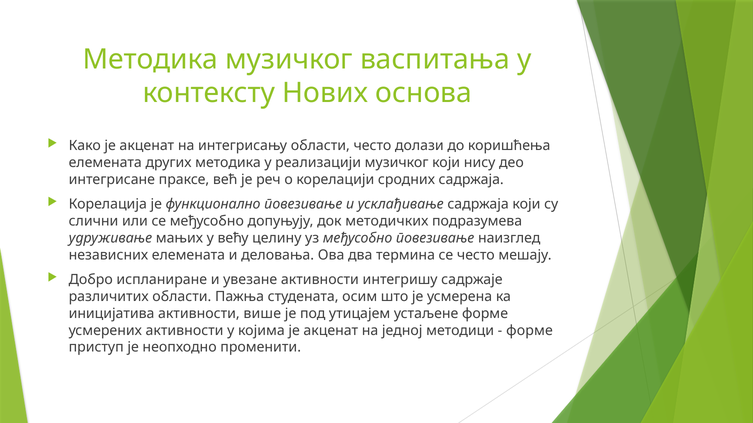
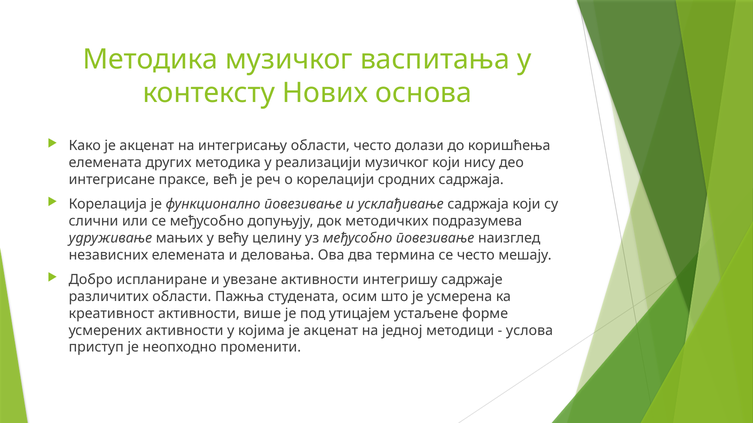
иницијатива: иницијатива -> креативност
форме at (530, 331): форме -> услова
